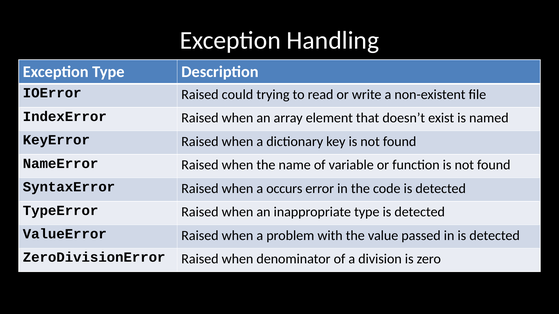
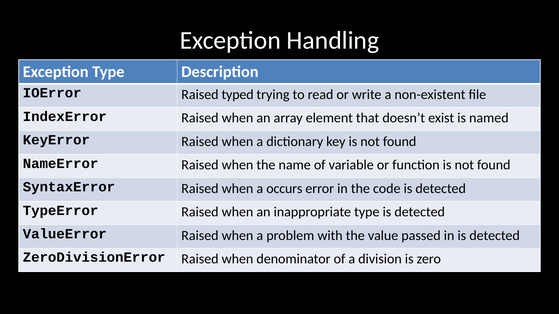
could: could -> typed
